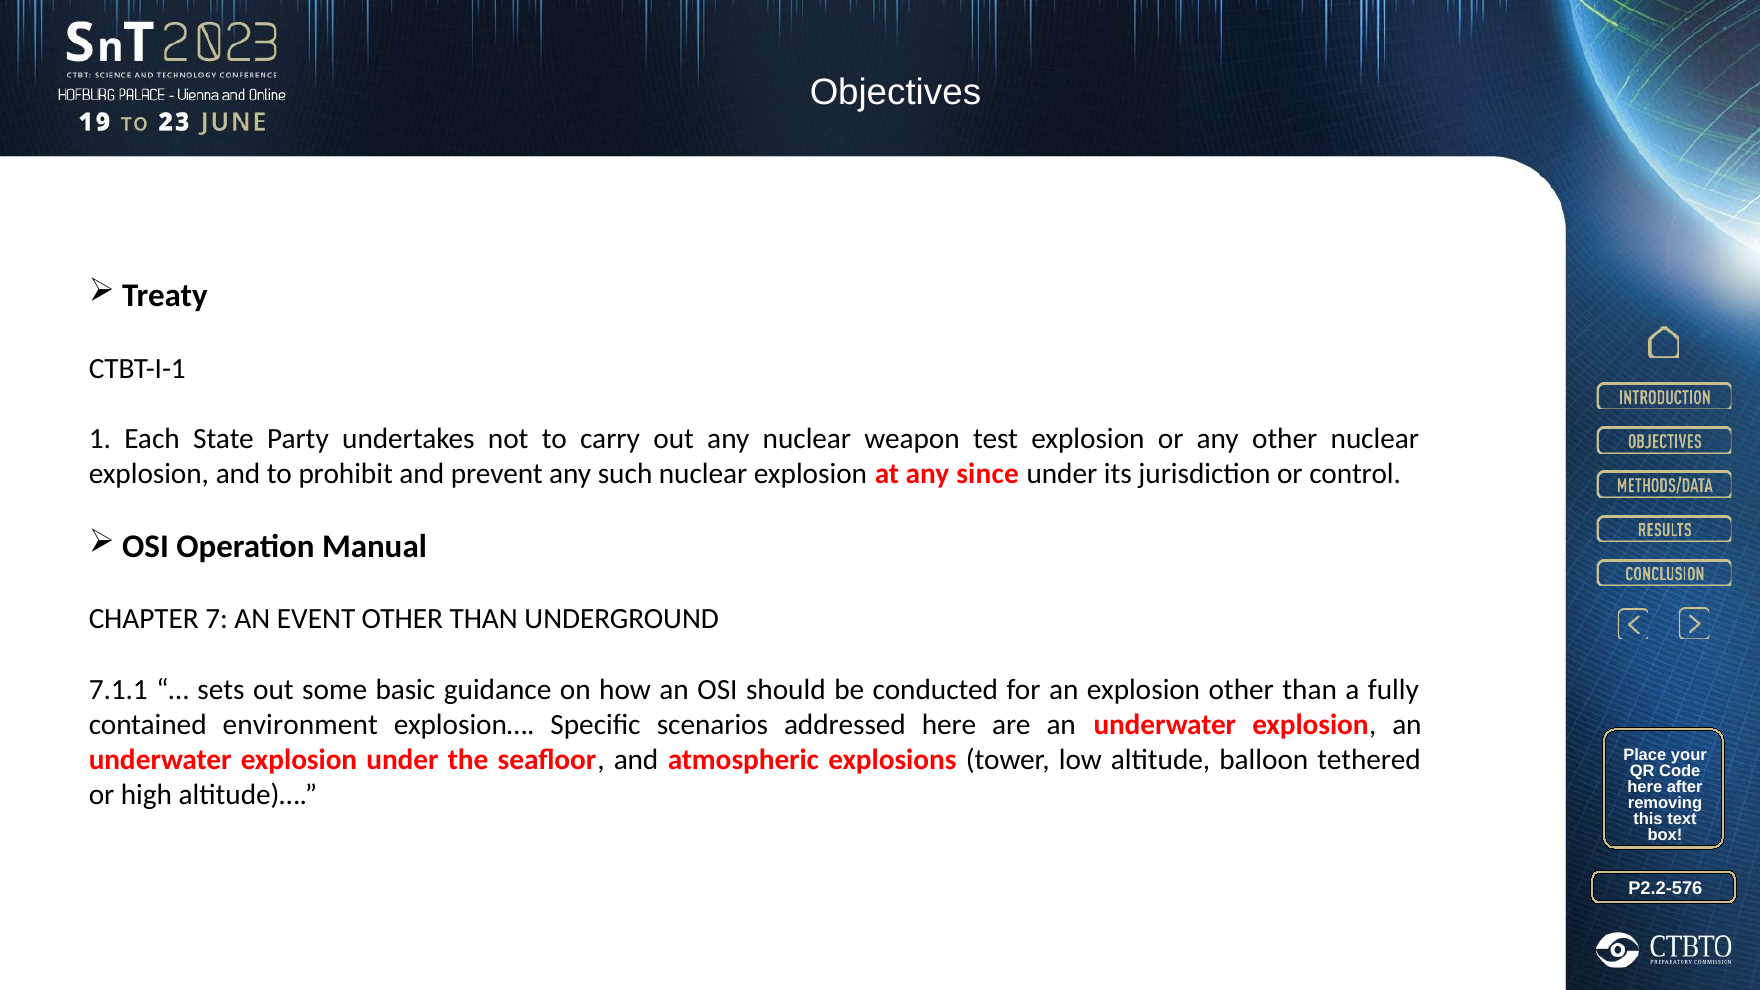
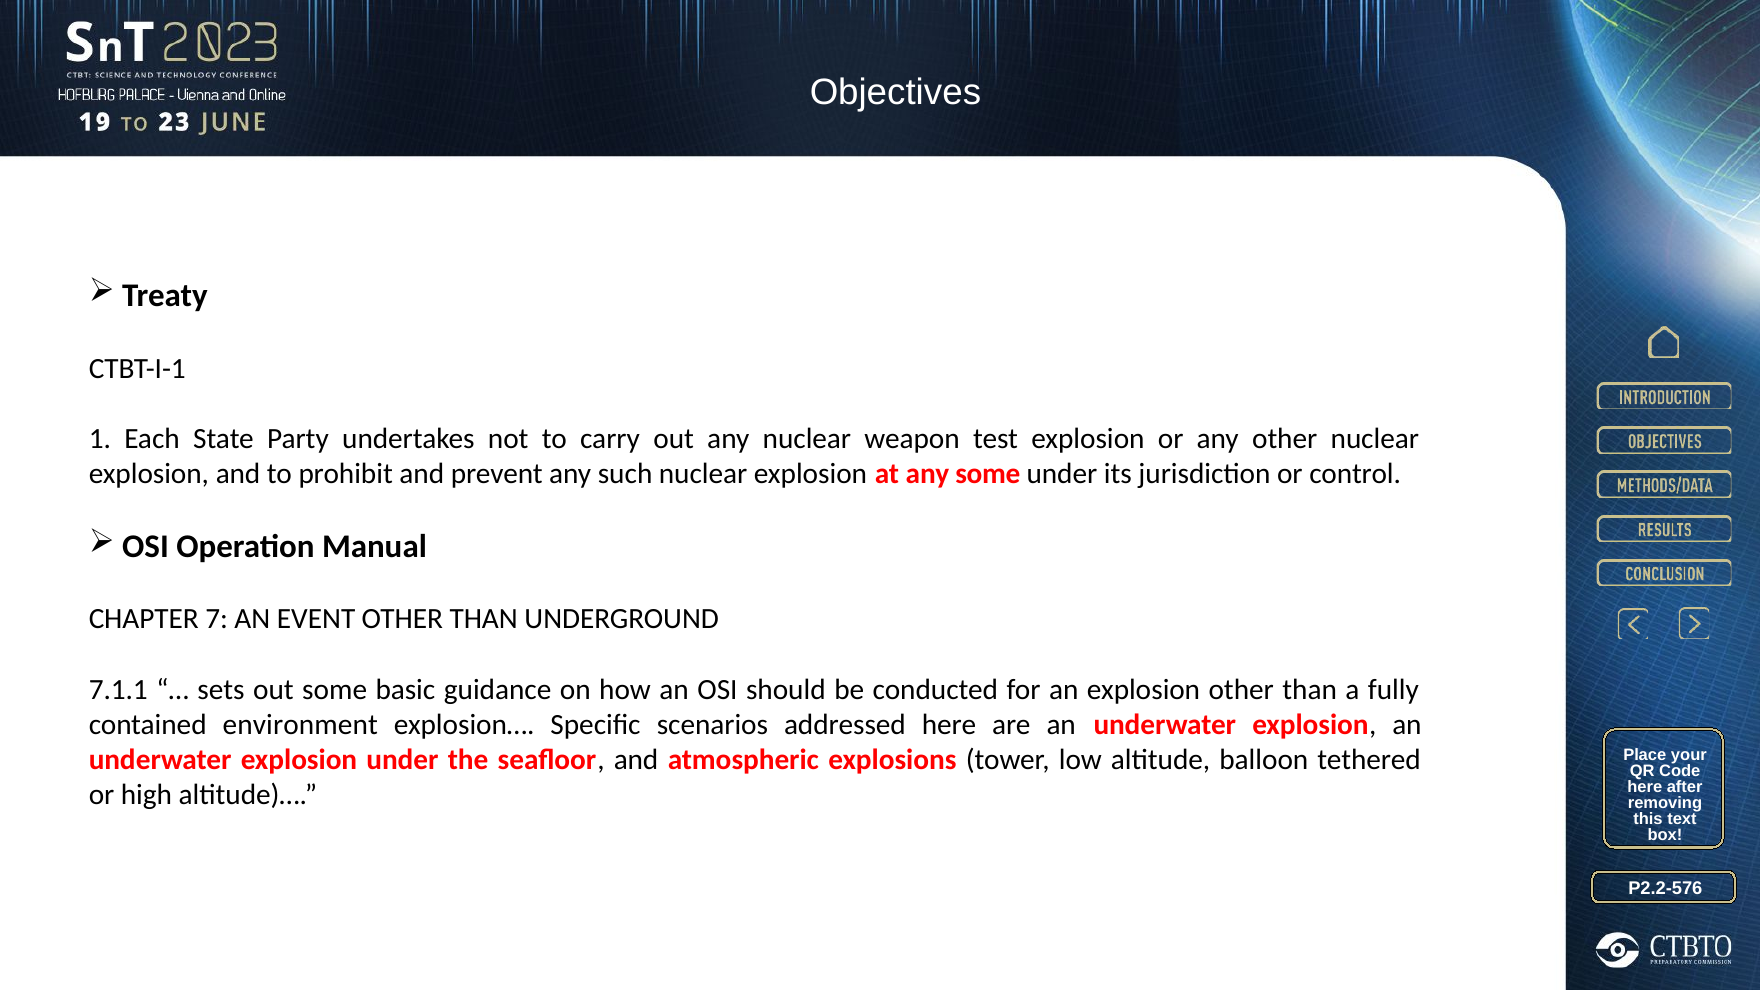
any since: since -> some
